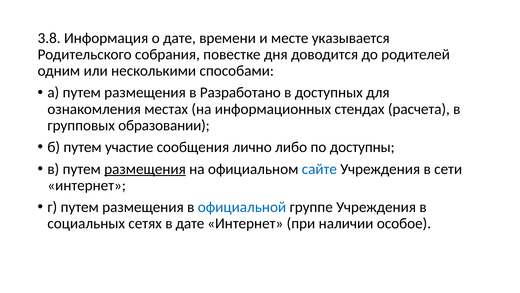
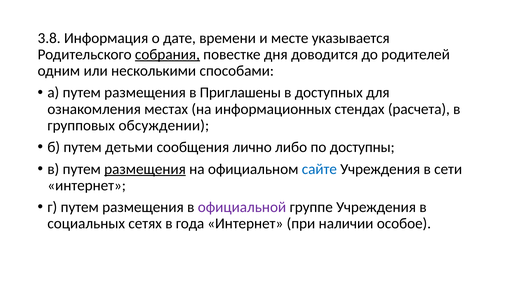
собрания underline: none -> present
Разработано: Разработано -> Приглашены
образовании: образовании -> обсуждении
участие: участие -> детьми
официальной colour: blue -> purple
в дате: дате -> года
